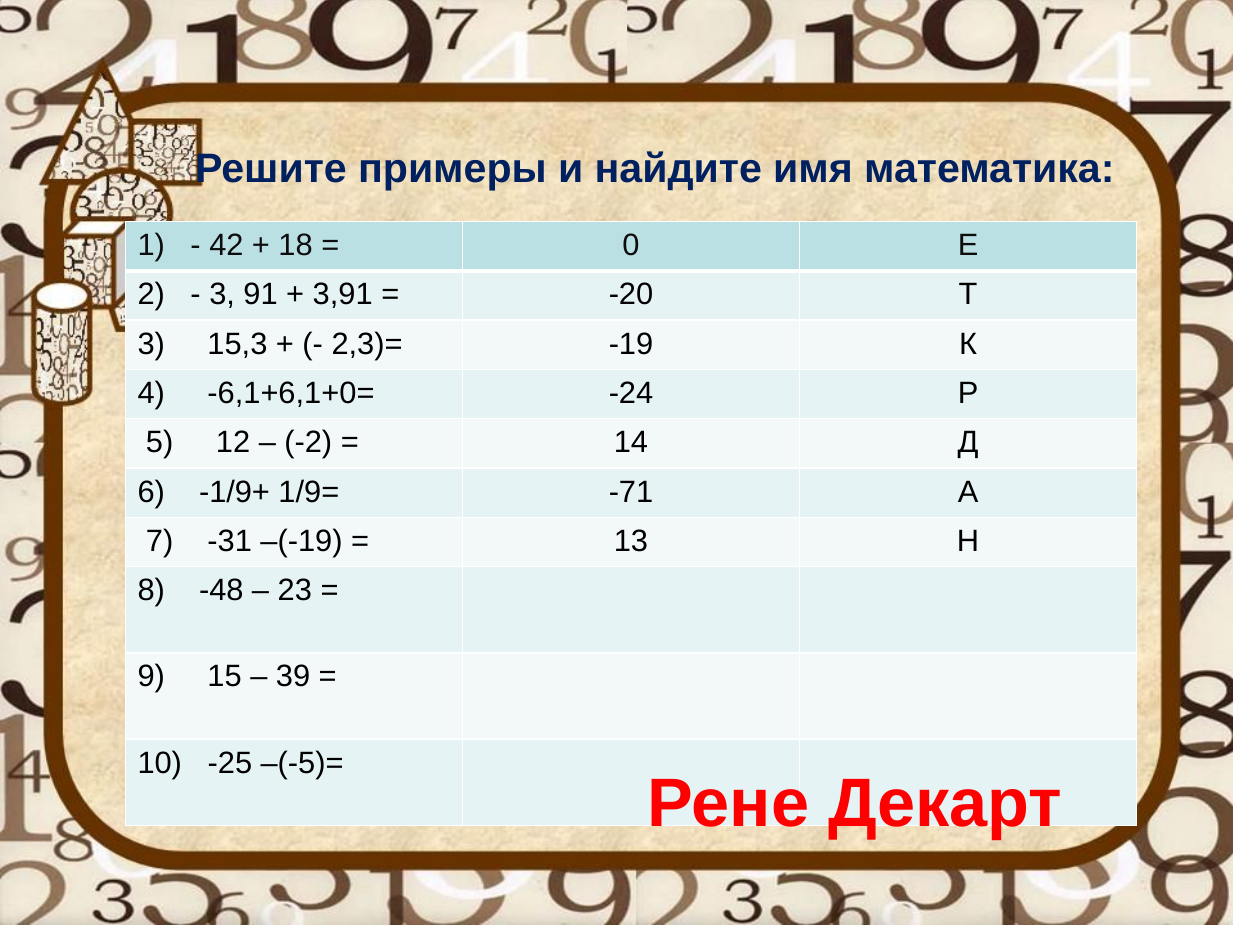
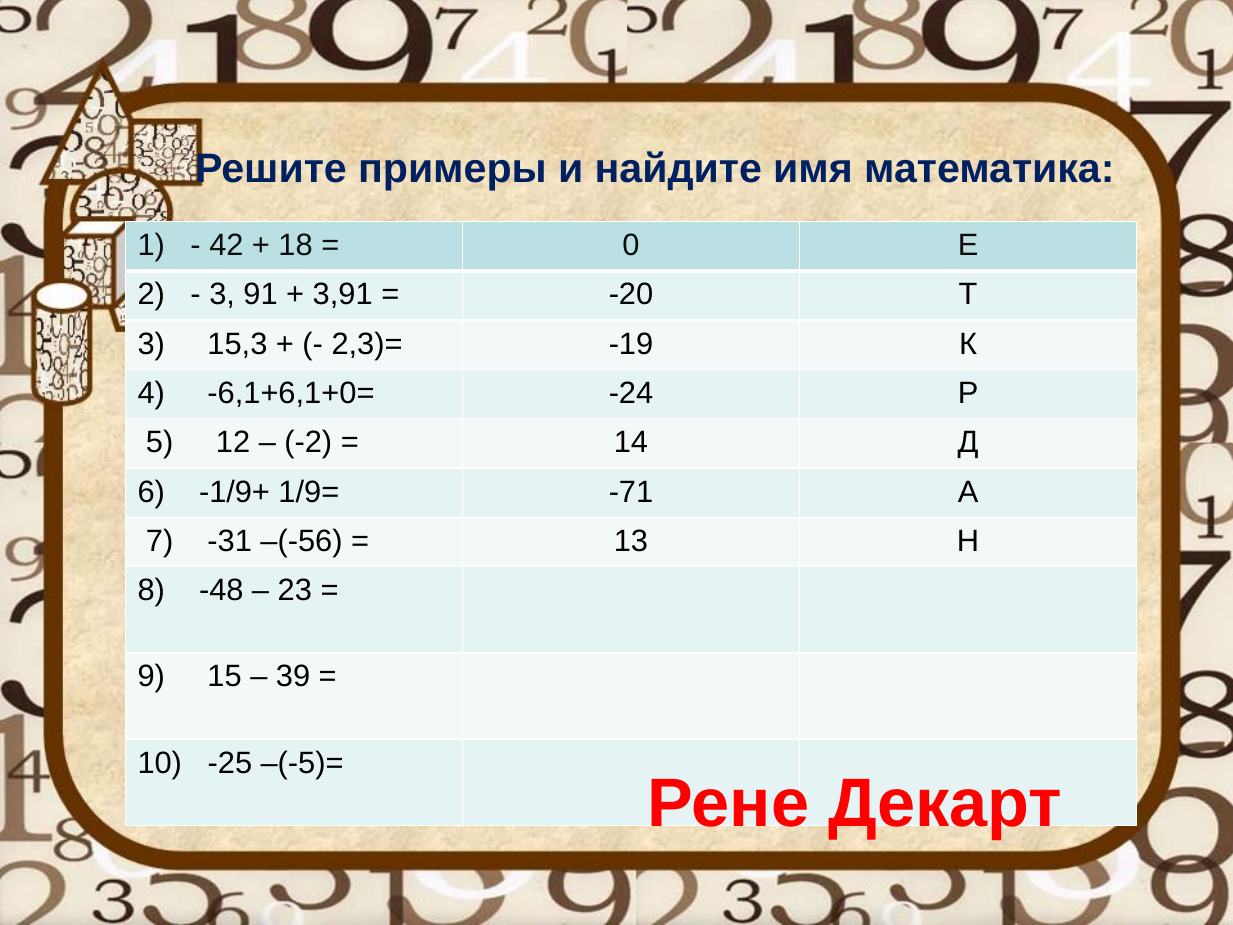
–(-19: –(-19 -> –(-56
